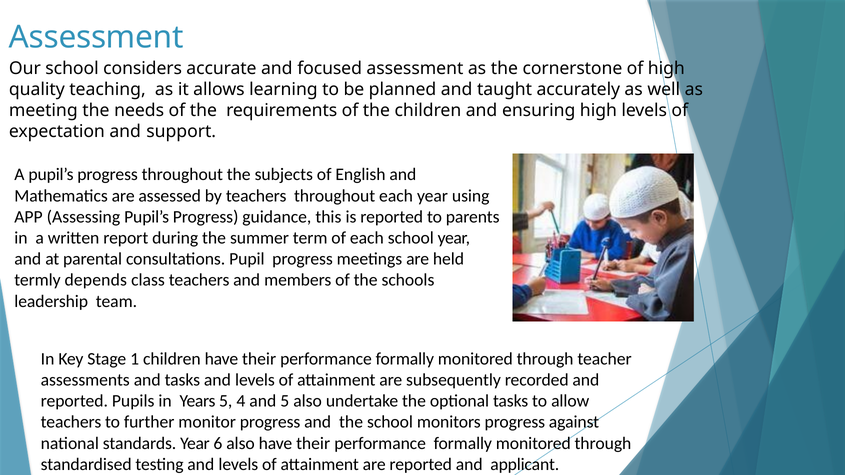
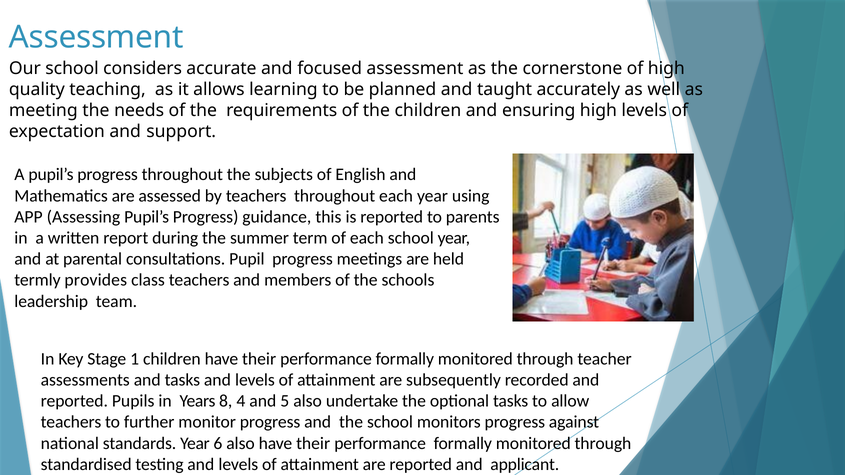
depends: depends -> provides
Years 5: 5 -> 8
